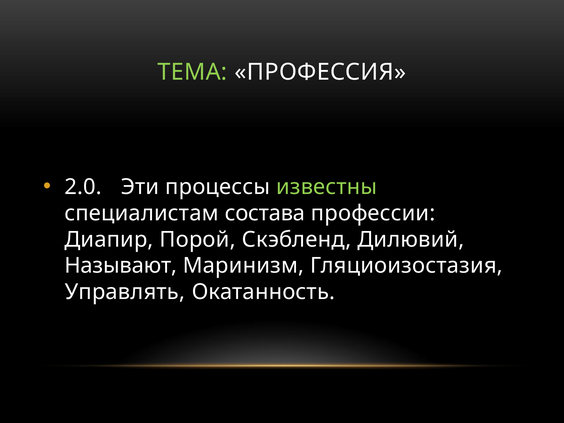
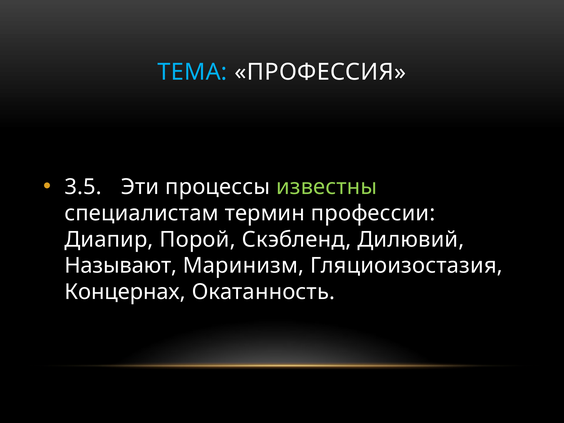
ТЕМА colour: light green -> light blue
2.0: 2.0 -> 3.5
состава: состава -> термин
Управлять: Управлять -> Концернах
